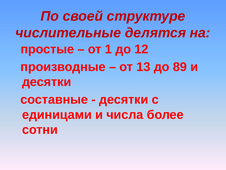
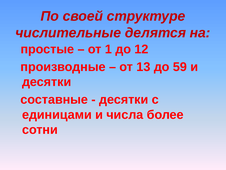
89: 89 -> 59
